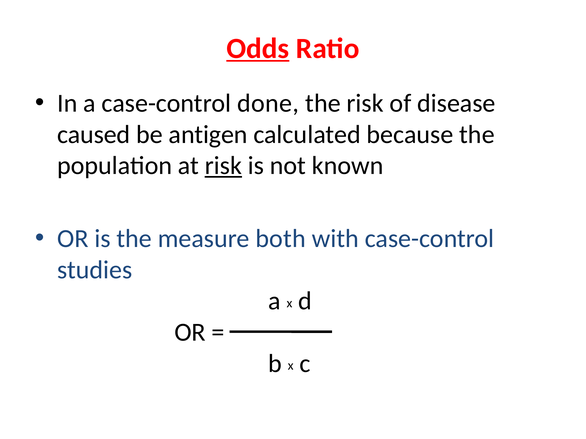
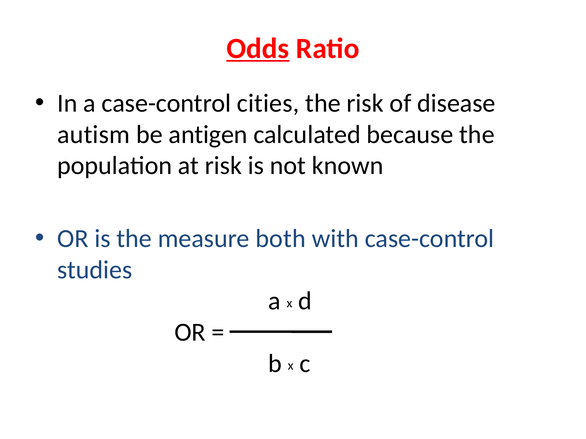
done: done -> cities
caused: caused -> autism
risk at (223, 166) underline: present -> none
